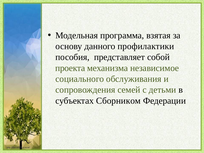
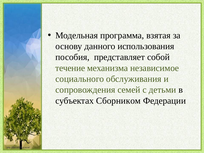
профилактики: профилактики -> использования
проекта: проекта -> течение
